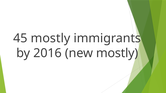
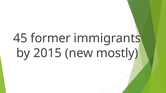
45 mostly: mostly -> former
2016: 2016 -> 2015
